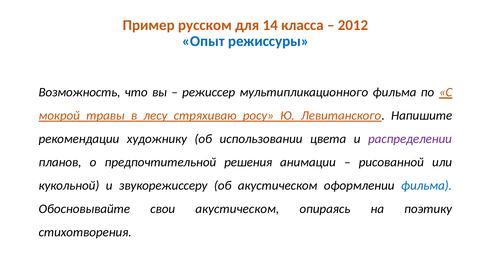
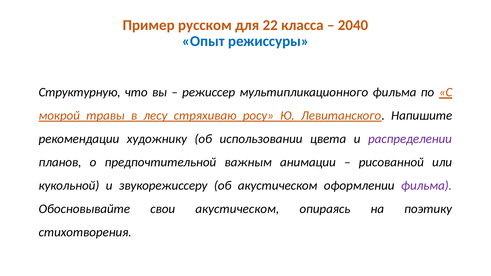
14: 14 -> 22
2012: 2012 -> 2040
Возможность: Возможность -> Структурную
решения: решения -> важным
фильма at (426, 186) colour: blue -> purple
